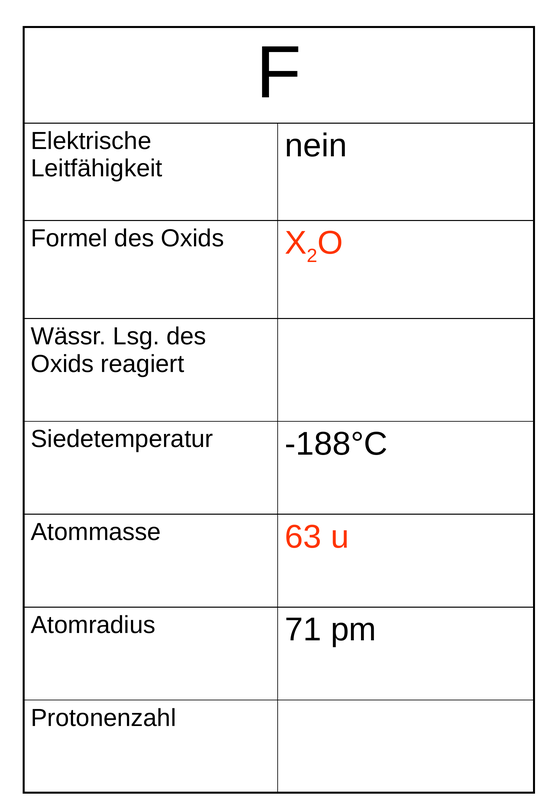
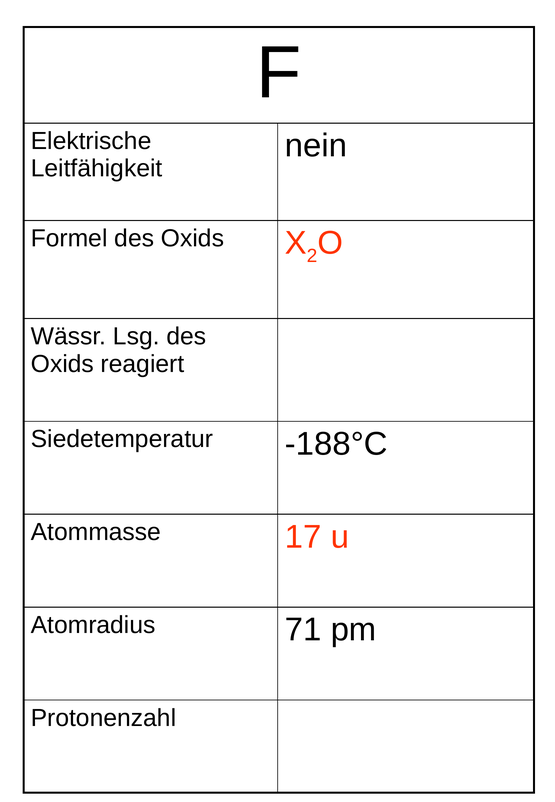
63: 63 -> 17
